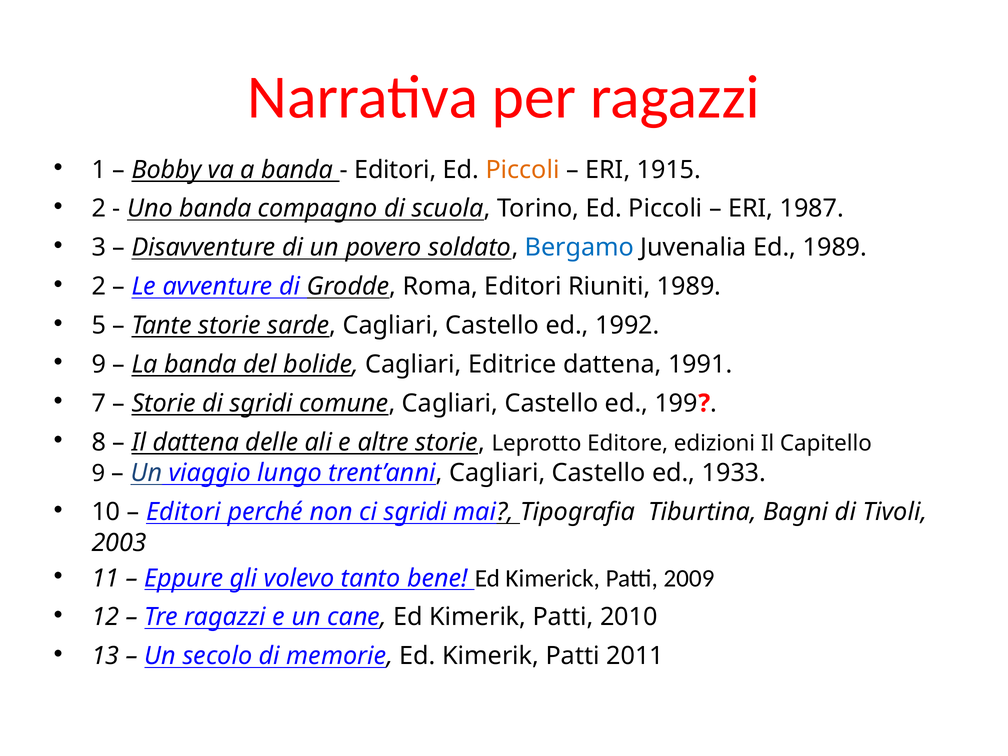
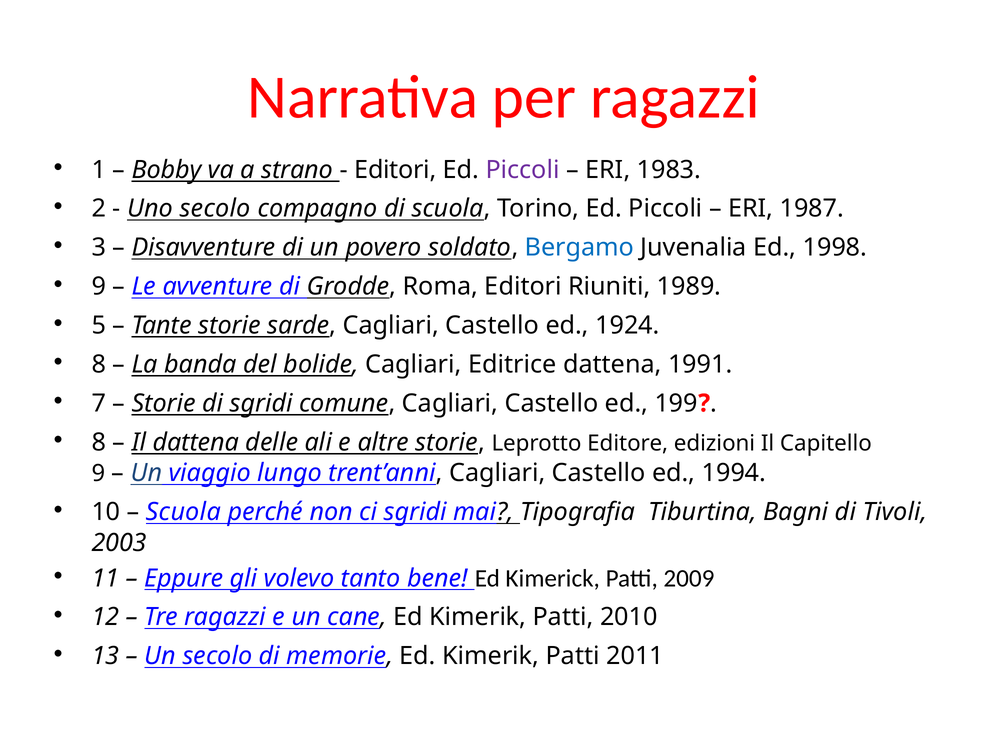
a banda: banda -> strano
Piccoli at (523, 170) colour: orange -> purple
1915: 1915 -> 1983
Uno banda: banda -> secolo
Ed 1989: 1989 -> 1998
2 at (99, 287): 2 -> 9
1992: 1992 -> 1924
9 at (99, 364): 9 -> 8
1933: 1933 -> 1994
Editori at (183, 512): Editori -> Scuola
